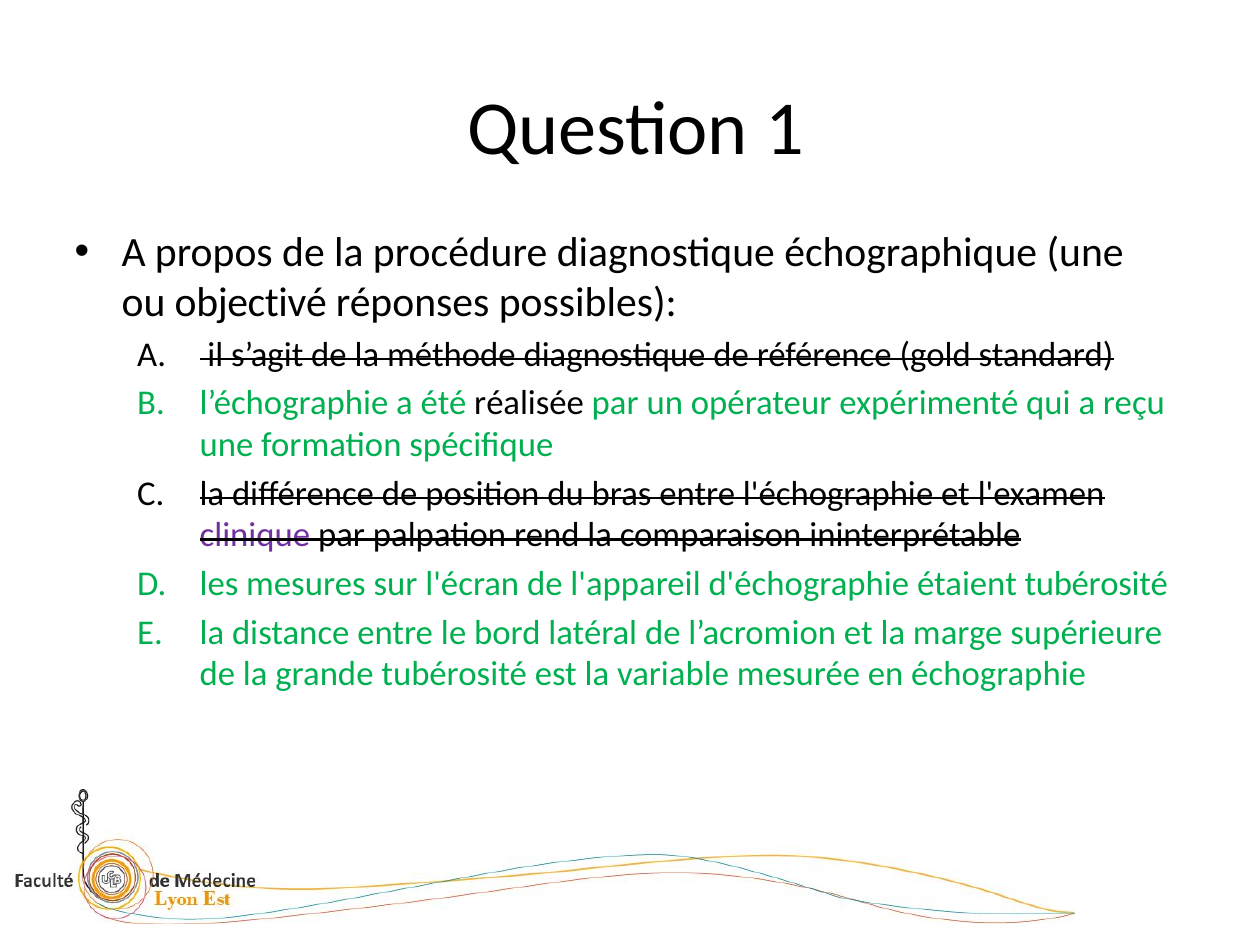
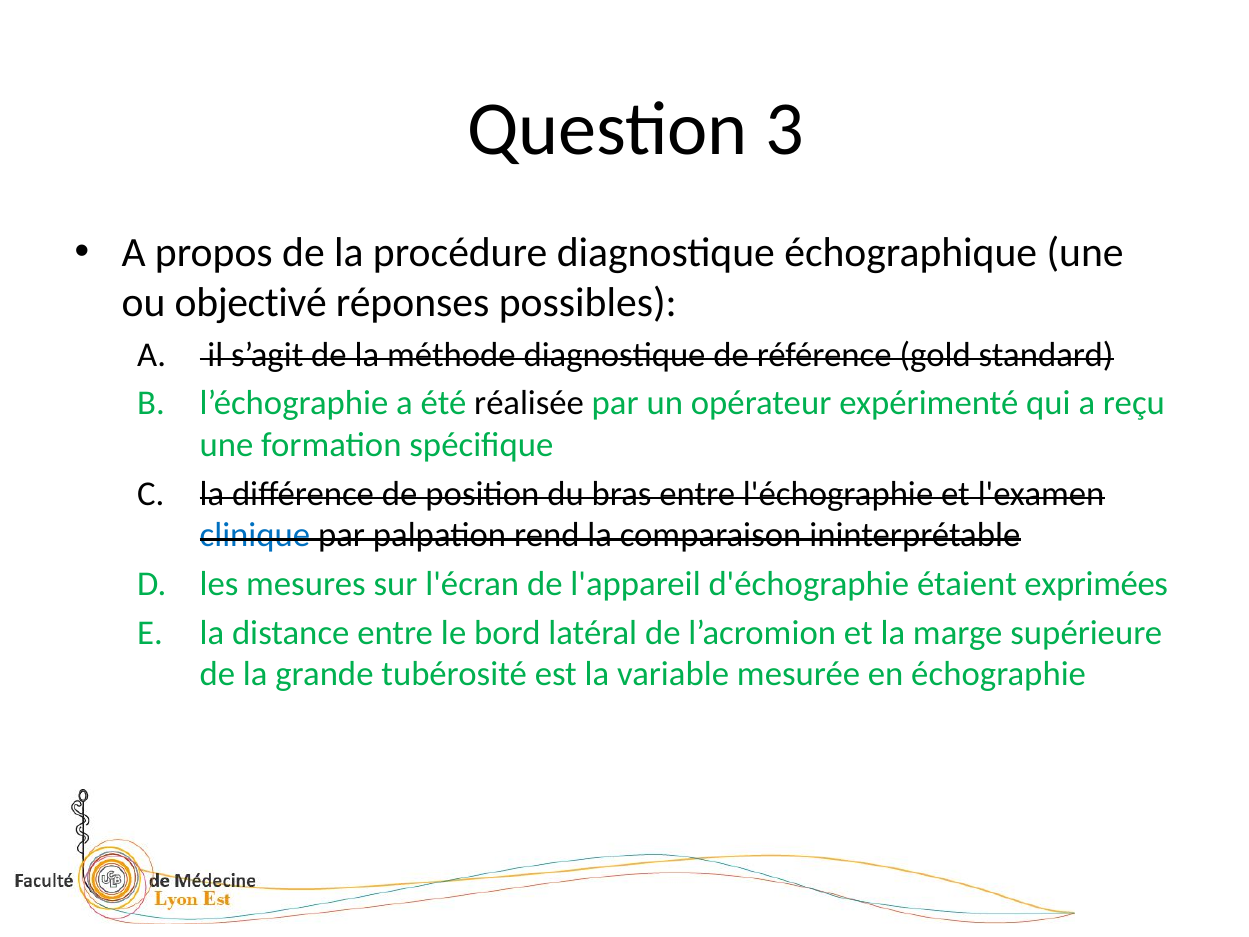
1: 1 -> 3
clinique colour: purple -> blue
étaient tubérosité: tubérosité -> exprimées
